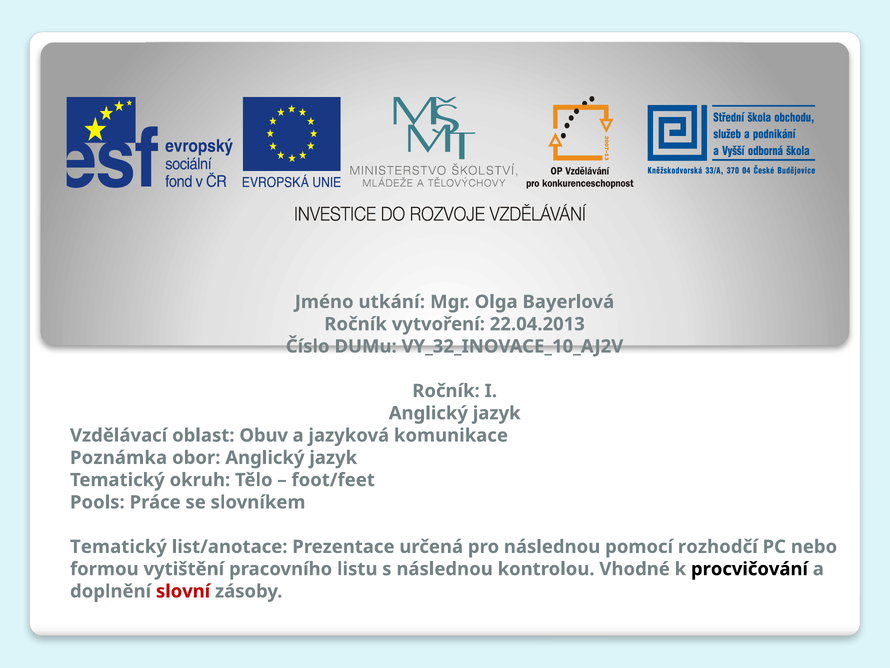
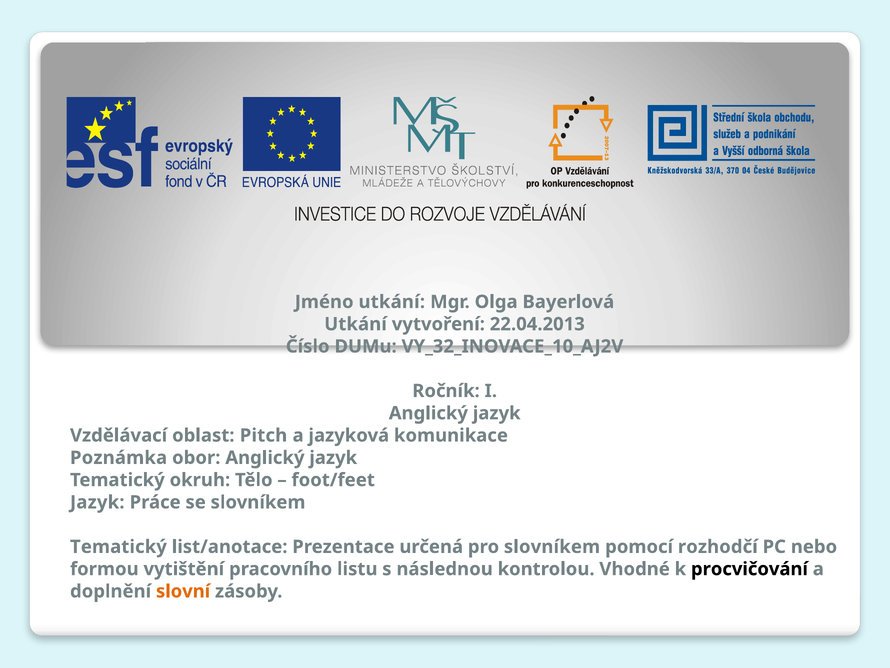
Ročník at (356, 324): Ročník -> Utkání
Obuv: Obuv -> Pitch
Pools at (97, 502): Pools -> Jazyk
pro následnou: následnou -> slovníkem
slovní colour: red -> orange
